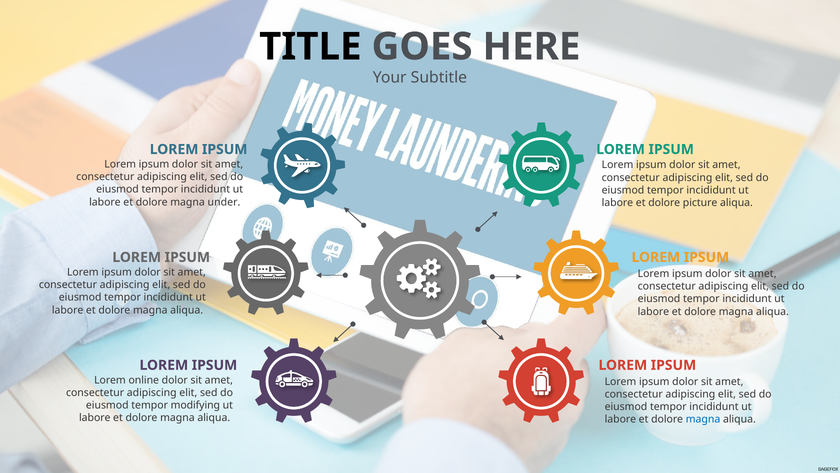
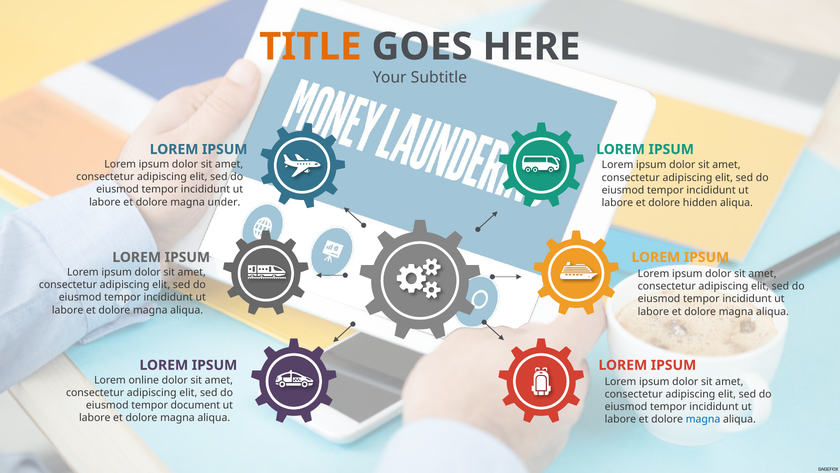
TITLE colour: black -> orange
picture: picture -> hidden
modifying: modifying -> document
